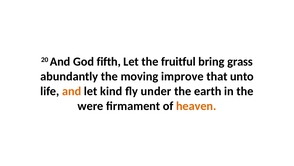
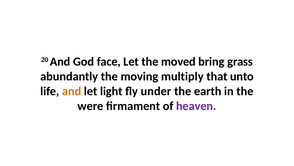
fifth: fifth -> face
fruitful: fruitful -> moved
improve: improve -> multiply
kind: kind -> light
heaven colour: orange -> purple
